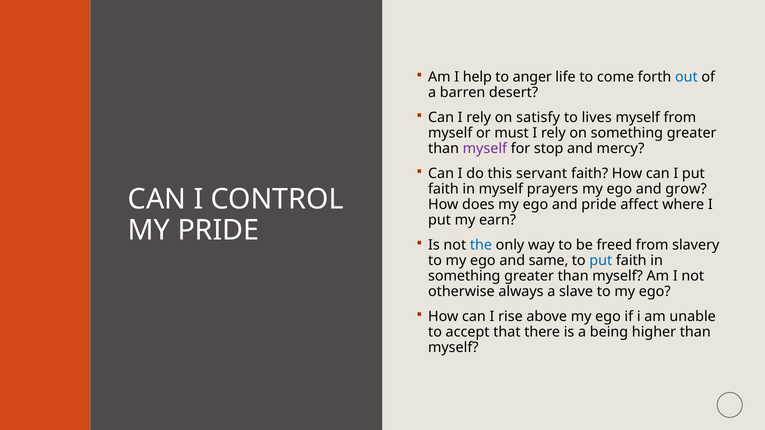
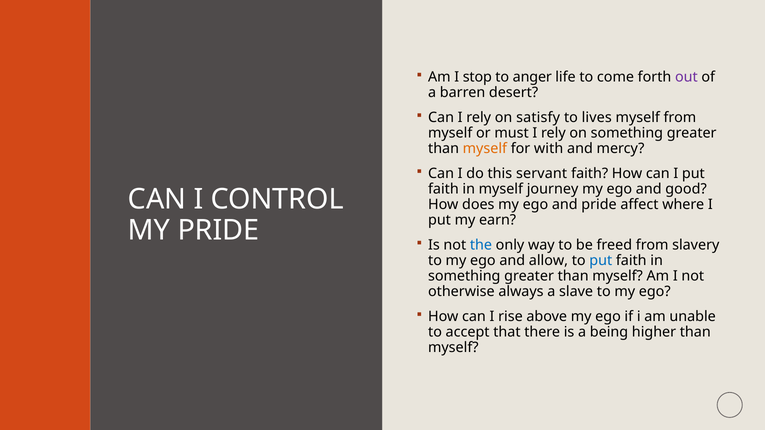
help: help -> stop
out colour: blue -> purple
myself at (485, 149) colour: purple -> orange
stop: stop -> with
prayers: prayers -> journey
grow: grow -> good
same: same -> allow
